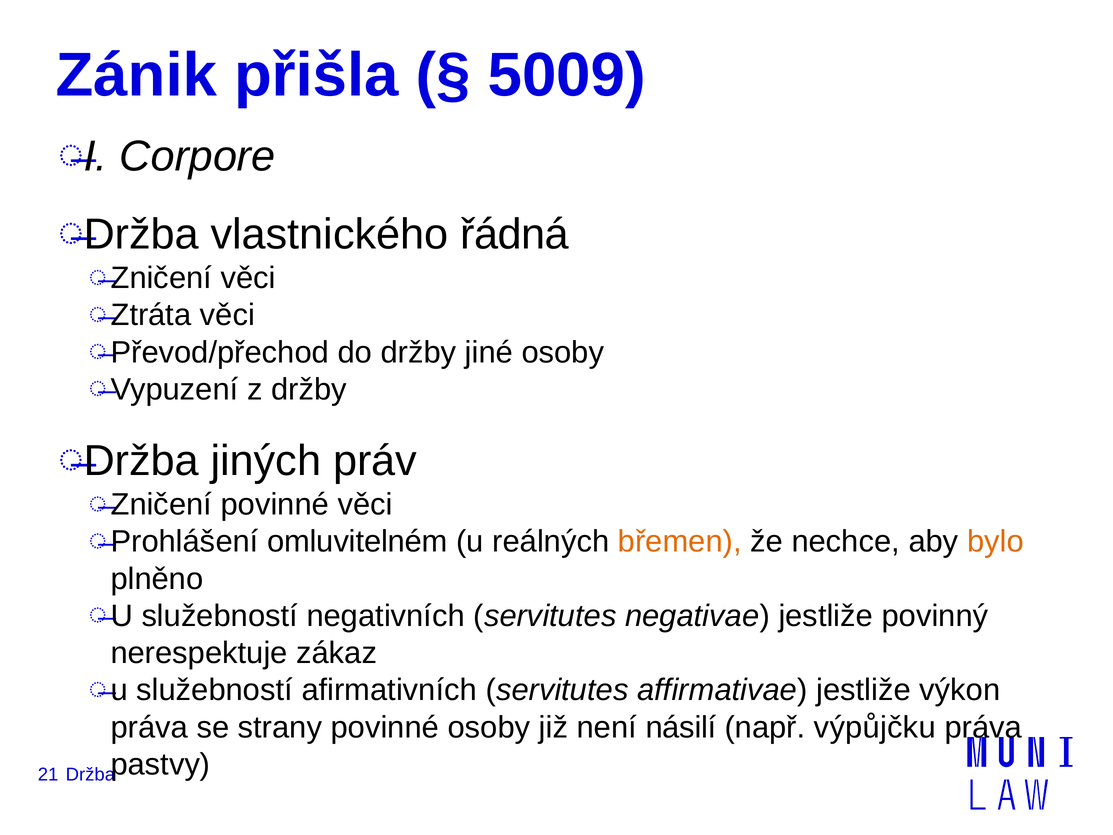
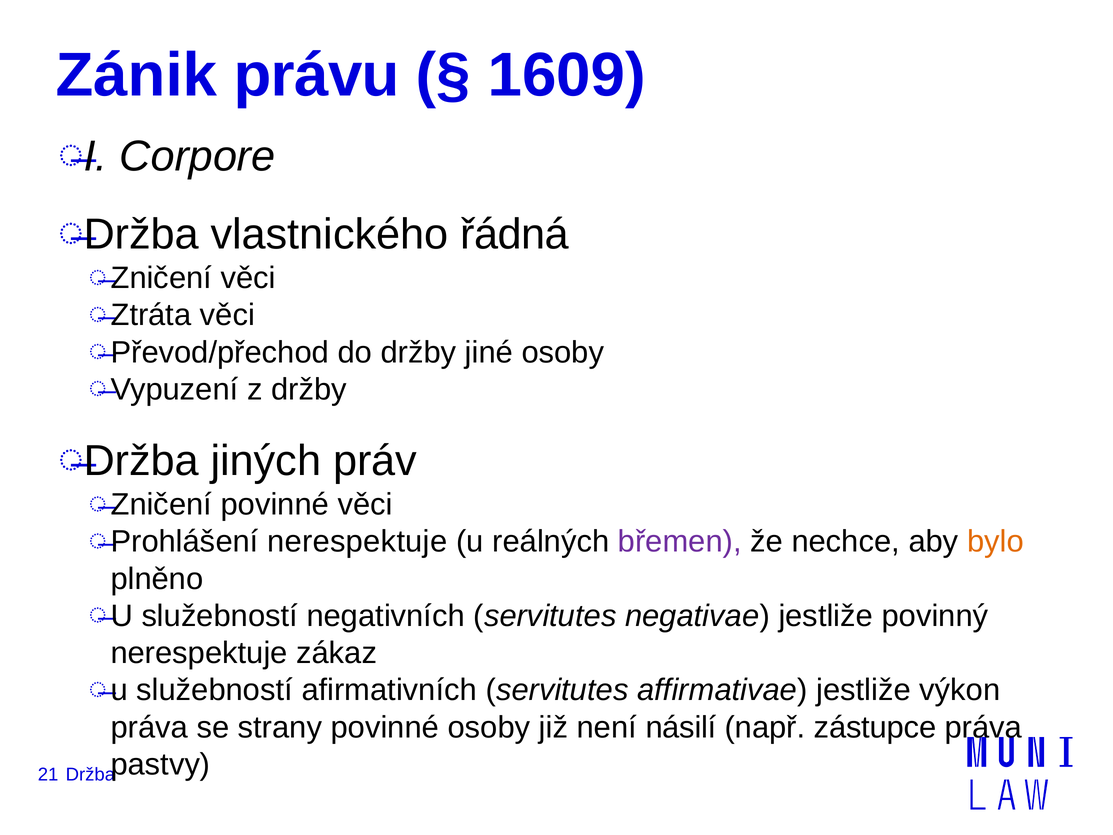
přišla: přišla -> právu
5009: 5009 -> 1609
omluvitelném at (357, 541): omluvitelném -> nerespektuje
břemen colour: orange -> purple
výpůjčku: výpůjčku -> zástupce
